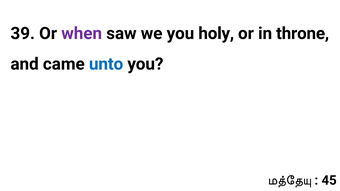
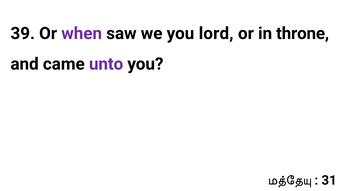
holy: holy -> lord
unto colour: blue -> purple
45: 45 -> 31
